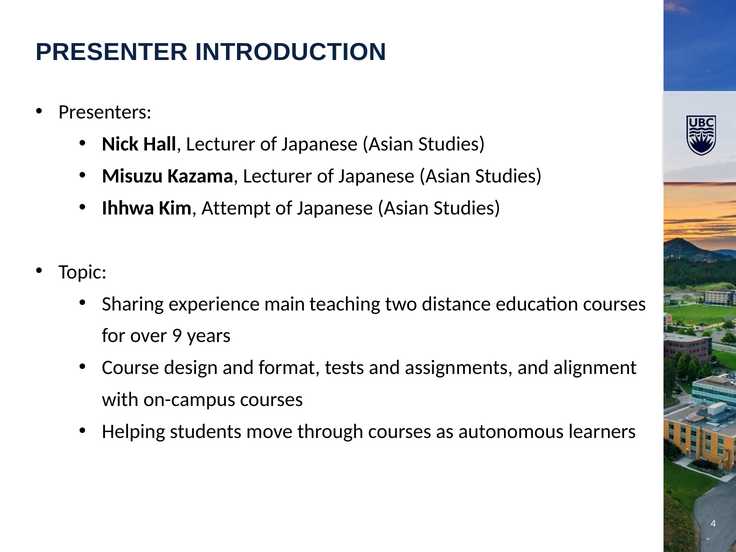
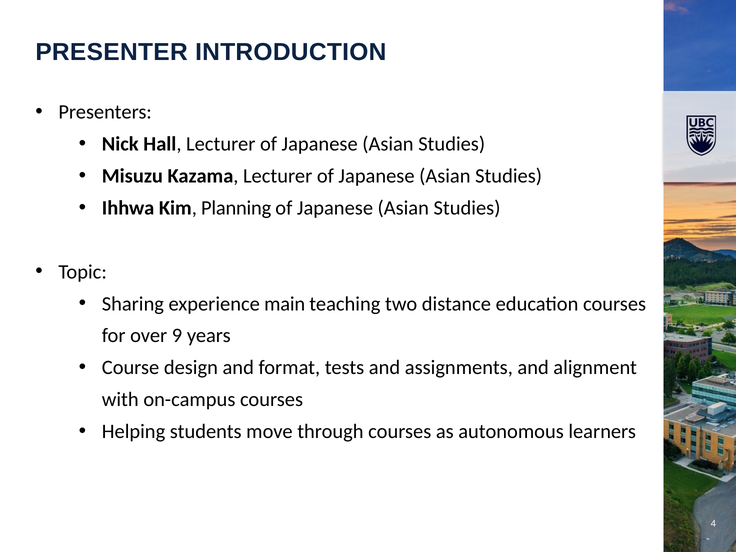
Attempt: Attempt -> Planning
